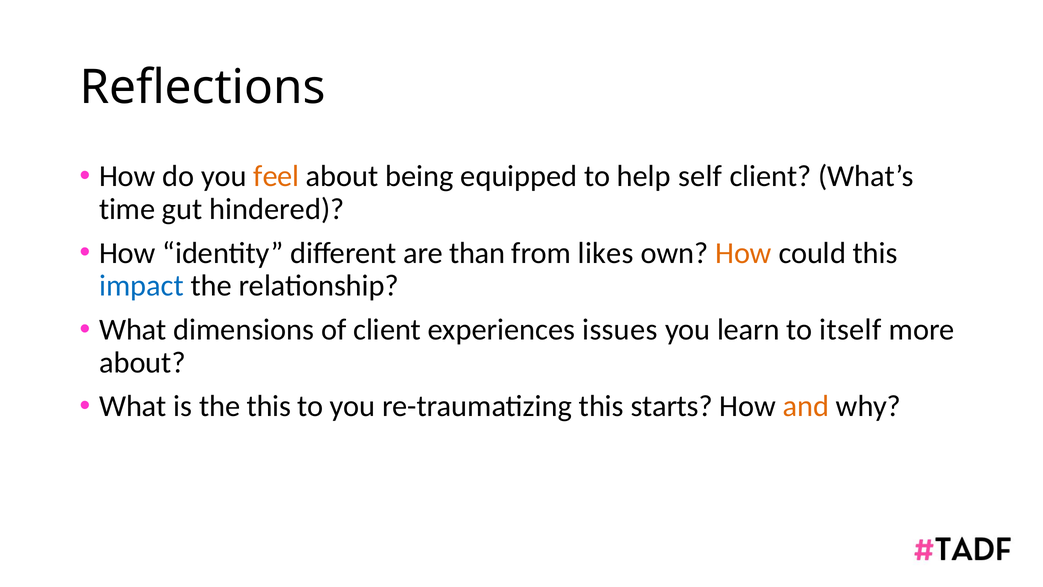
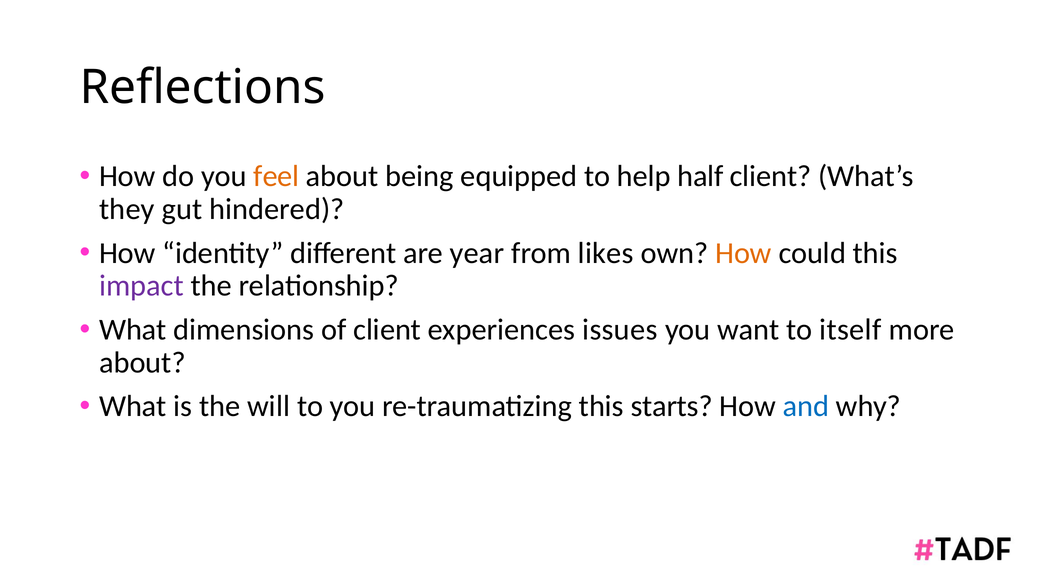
self: self -> half
time: time -> they
than: than -> year
impact colour: blue -> purple
learn: learn -> want
the this: this -> will
and colour: orange -> blue
